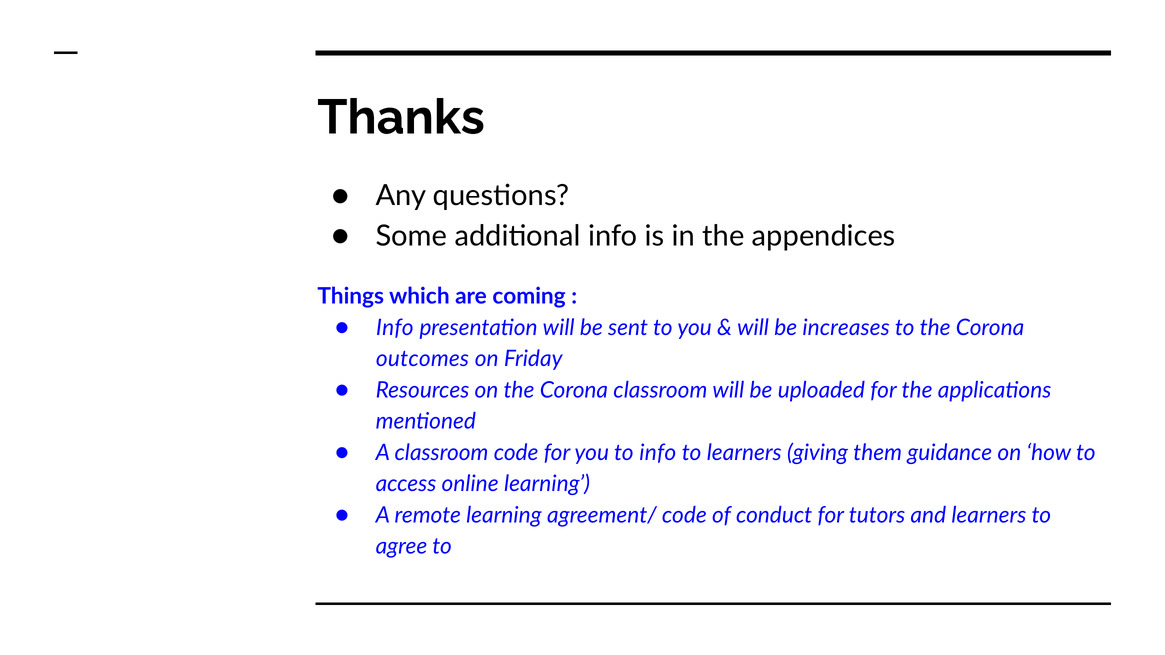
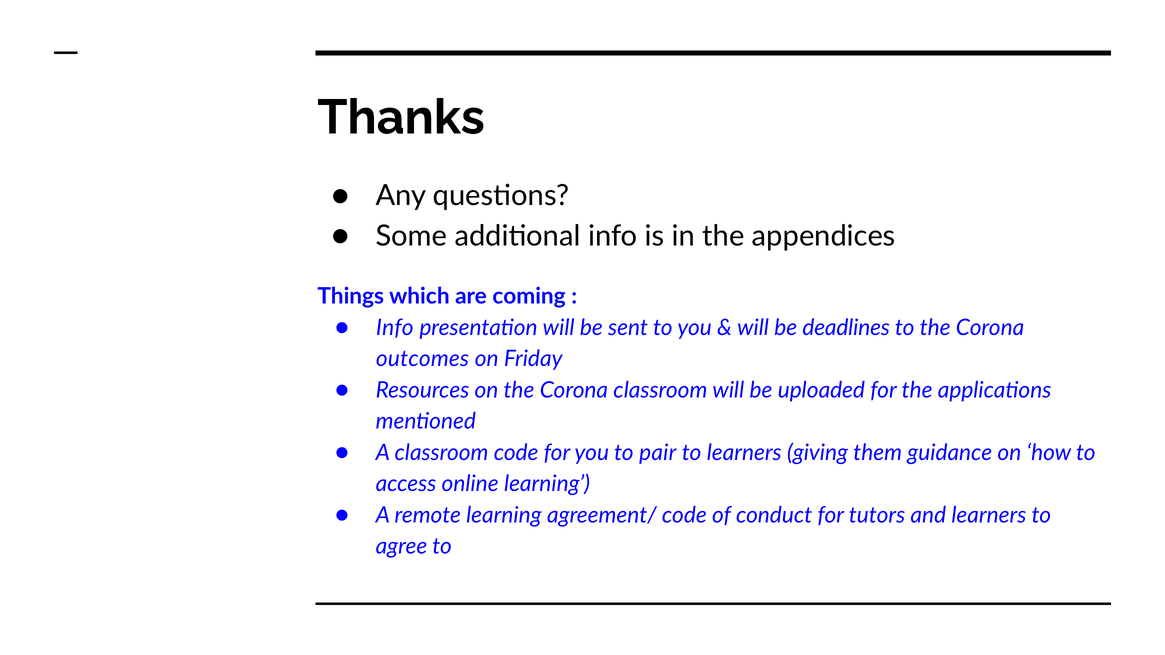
increases: increases -> deadlines
to info: info -> pair
